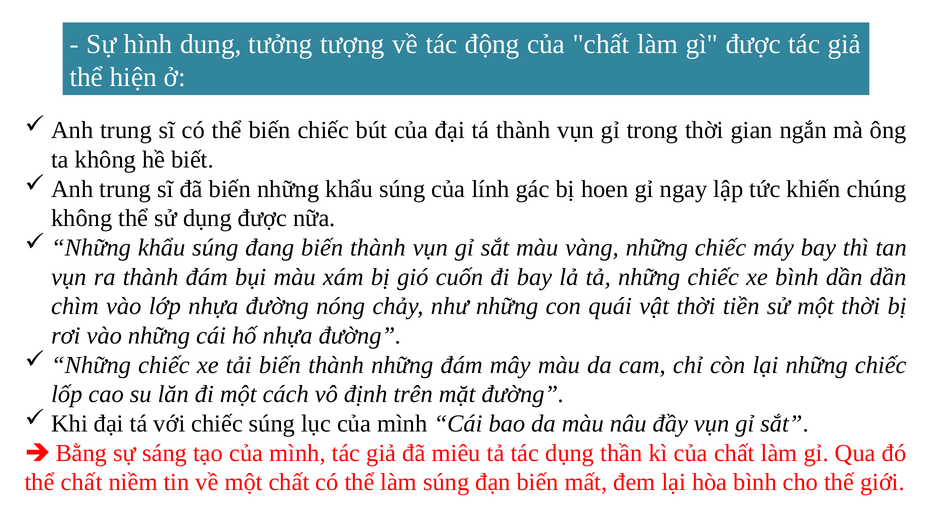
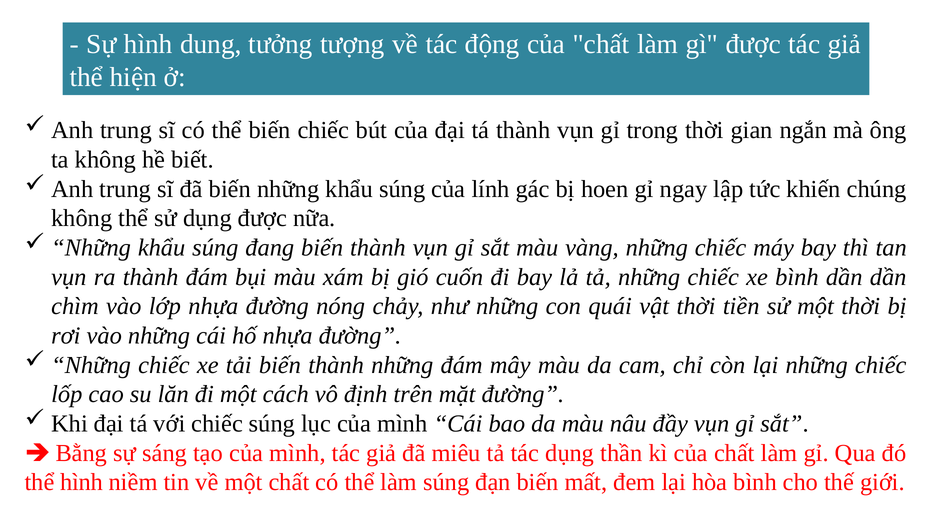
thể chất: chất -> hình
